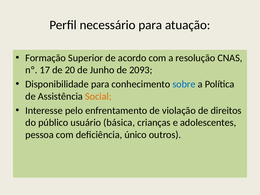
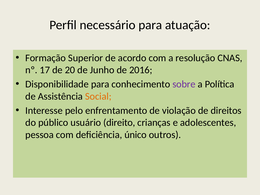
2093: 2093 -> 2016
sobre colour: blue -> purple
básica: básica -> direito
